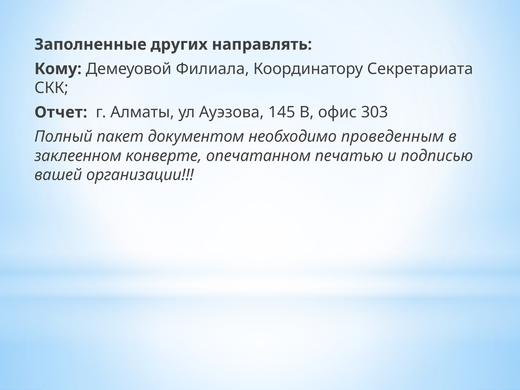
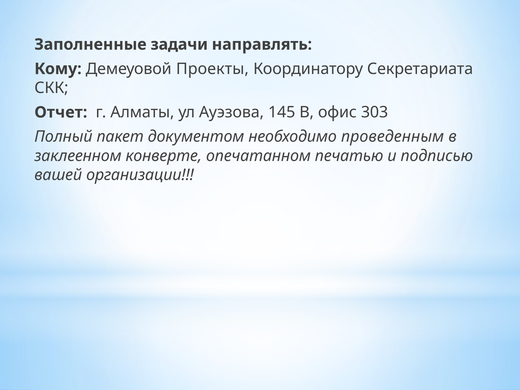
других: других -> задачи
Филиала: Филиала -> Проекты
